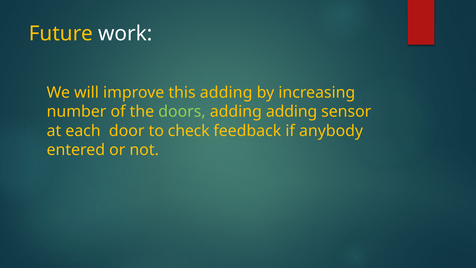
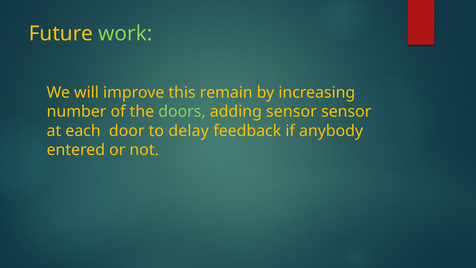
work colour: white -> light green
this adding: adding -> remain
adding adding: adding -> sensor
check: check -> delay
